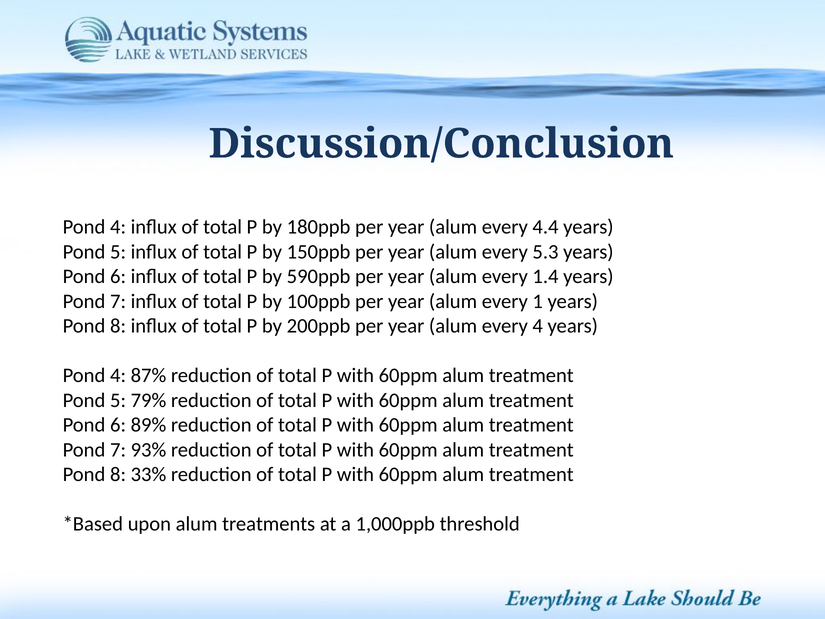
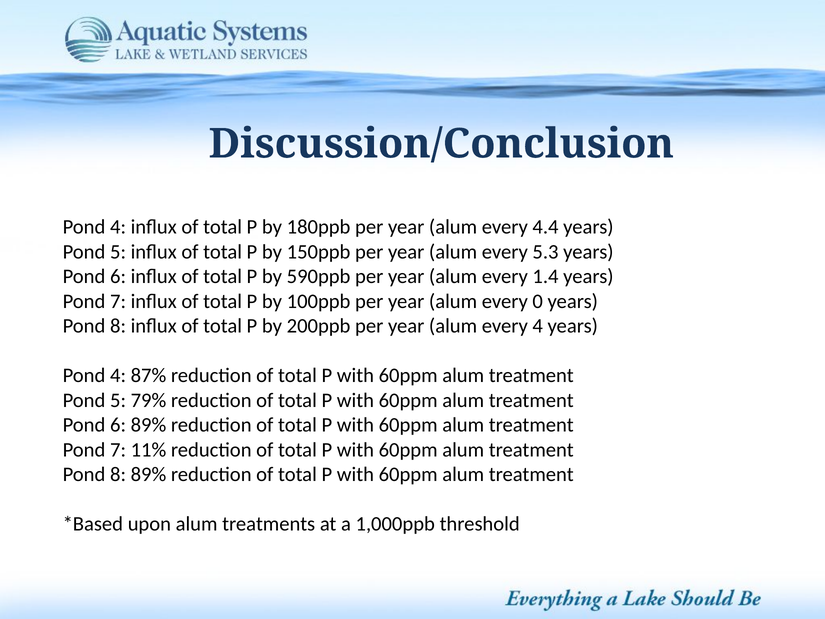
1: 1 -> 0
93%: 93% -> 11%
8 33%: 33% -> 89%
